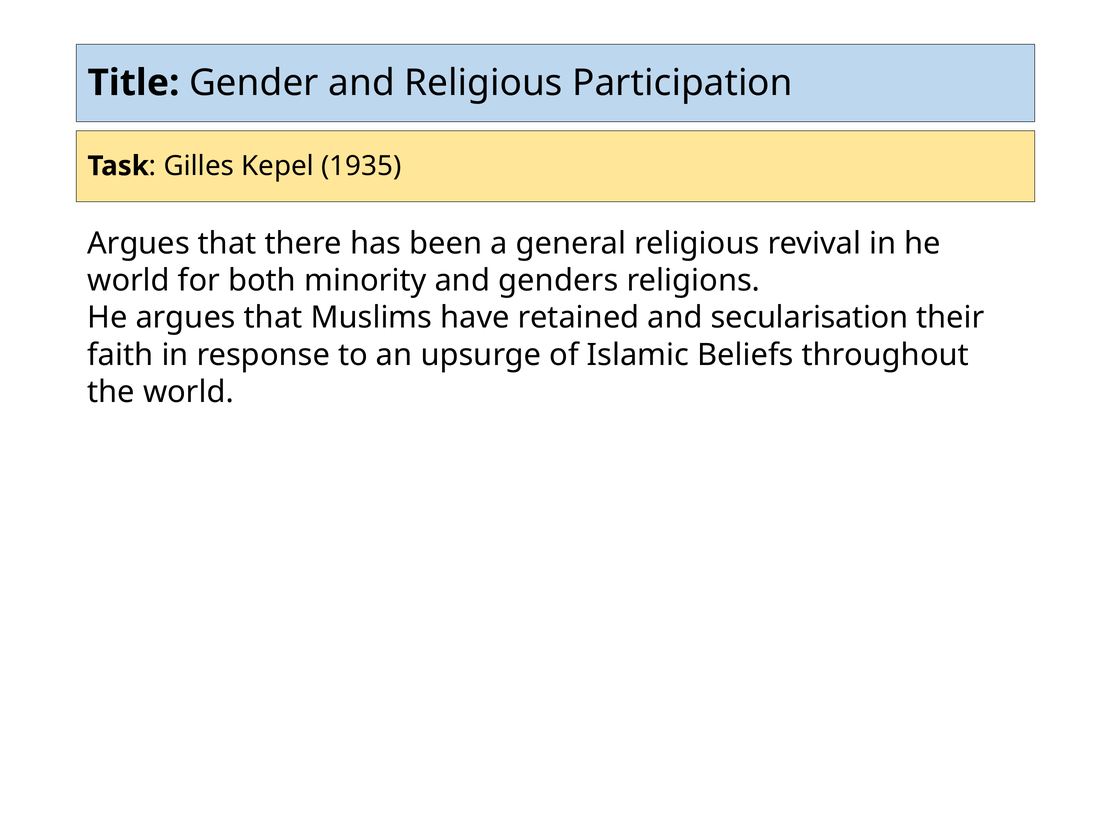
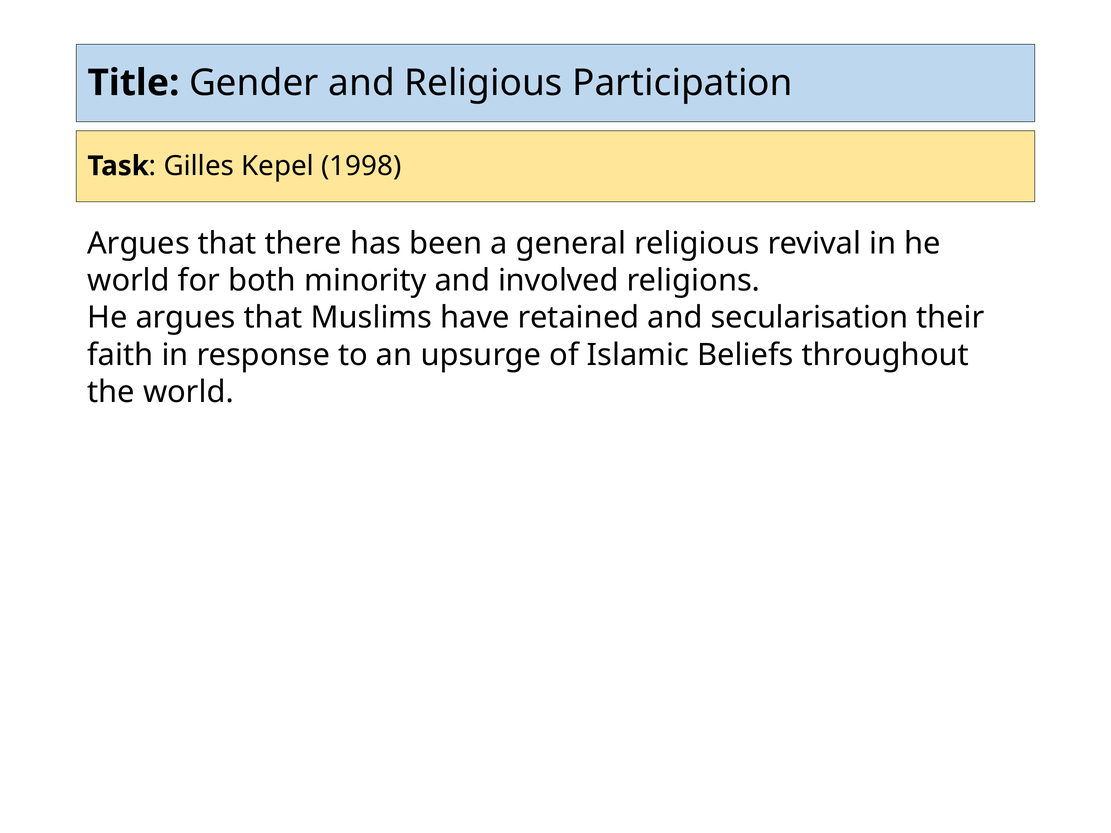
1935: 1935 -> 1998
genders: genders -> involved
